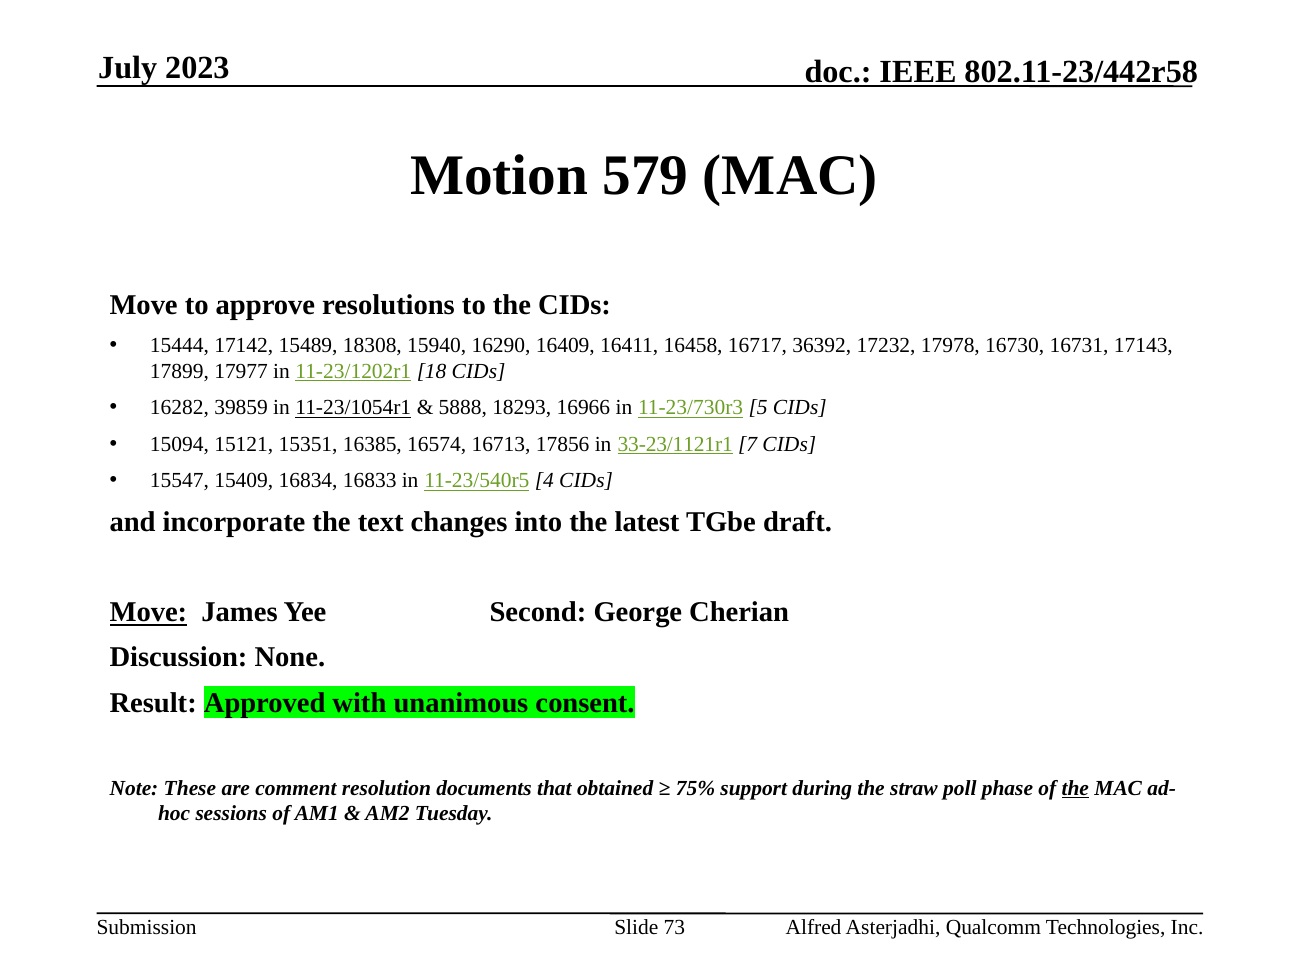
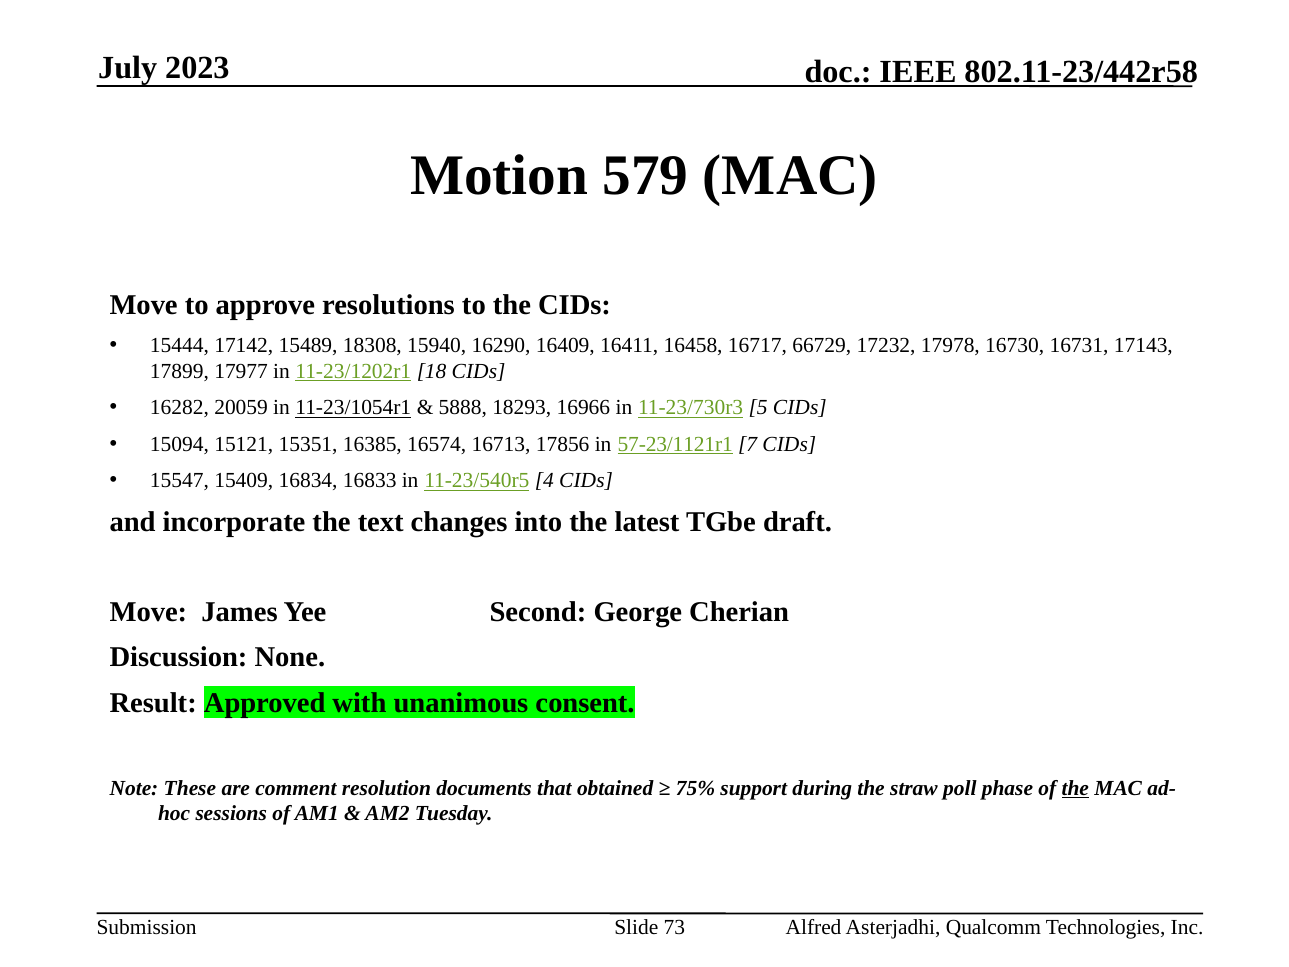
36392: 36392 -> 66729
39859: 39859 -> 20059
33-23/1121r1: 33-23/1121r1 -> 57-23/1121r1
Move at (148, 612) underline: present -> none
